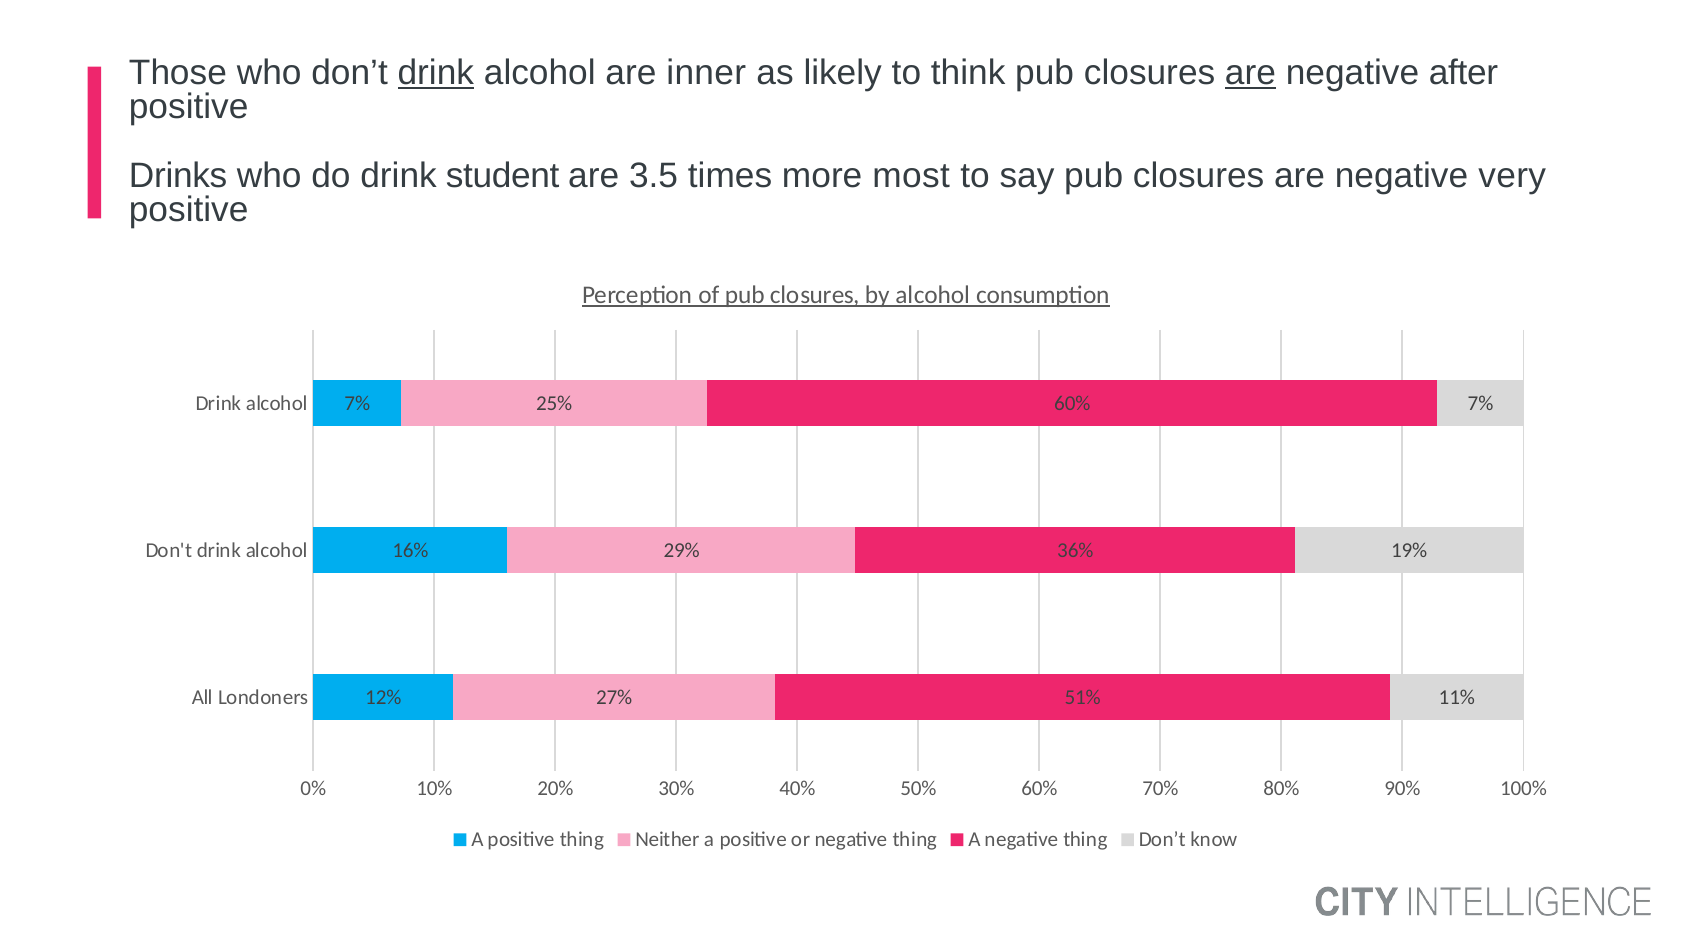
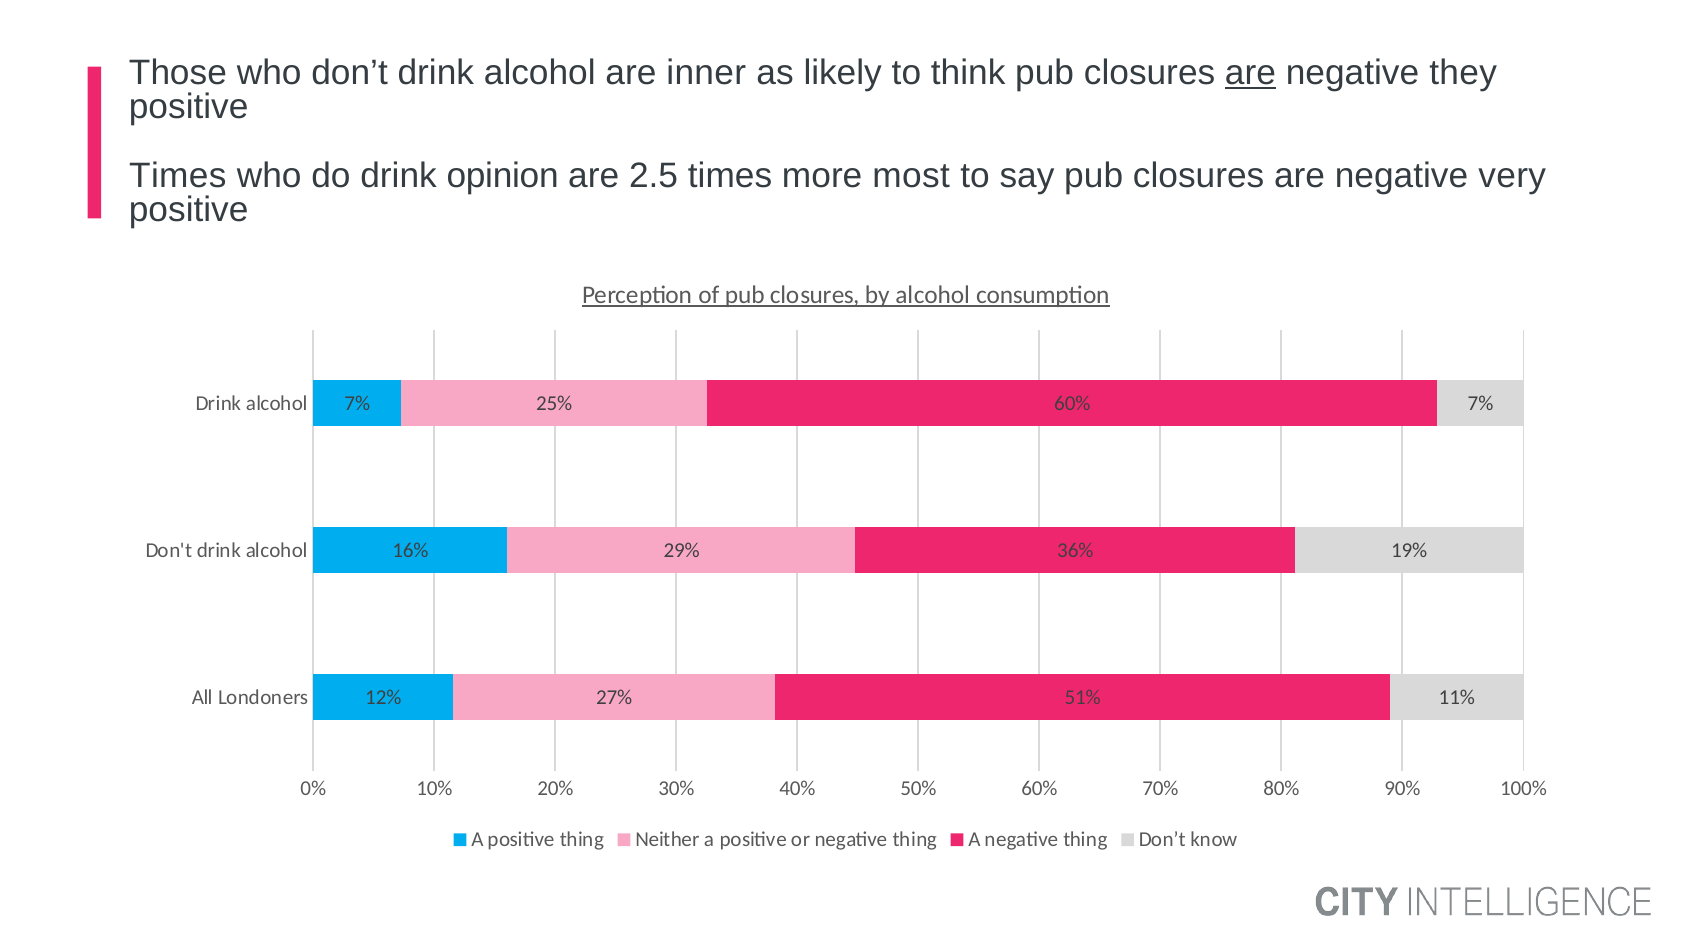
drink at (436, 73) underline: present -> none
after: after -> they
Drinks at (178, 176): Drinks -> Times
student: student -> opinion
3.5: 3.5 -> 2.5
